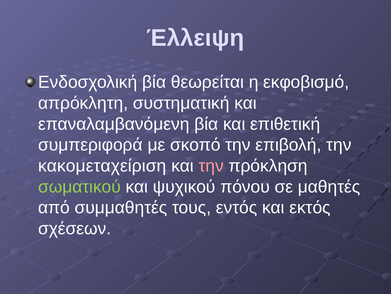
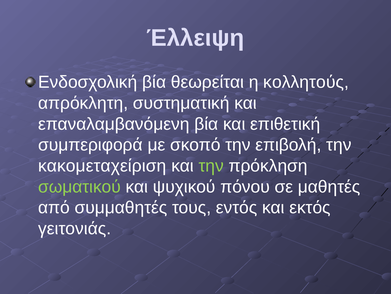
εκφοβισμό: εκφοβισμό -> κολλητούς
την at (211, 165) colour: pink -> light green
σχέσεων: σχέσεων -> γειτονιάς
